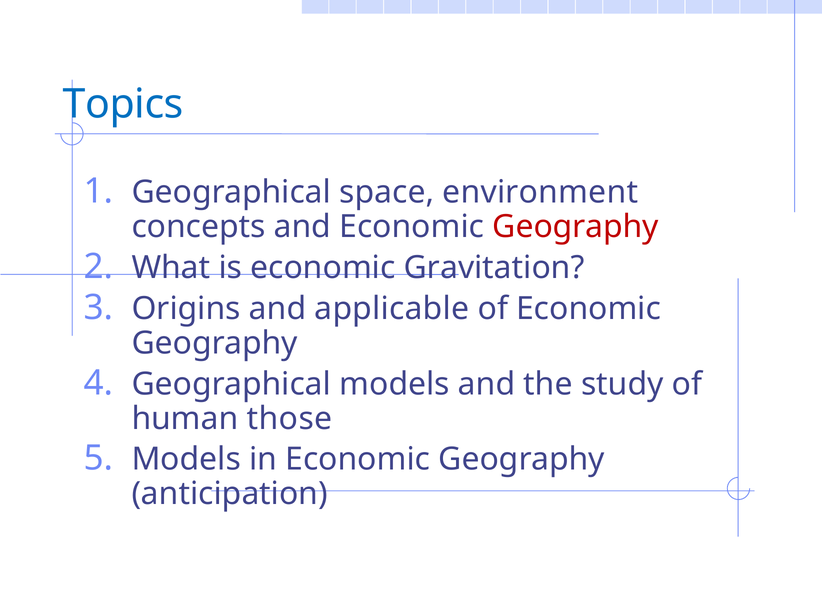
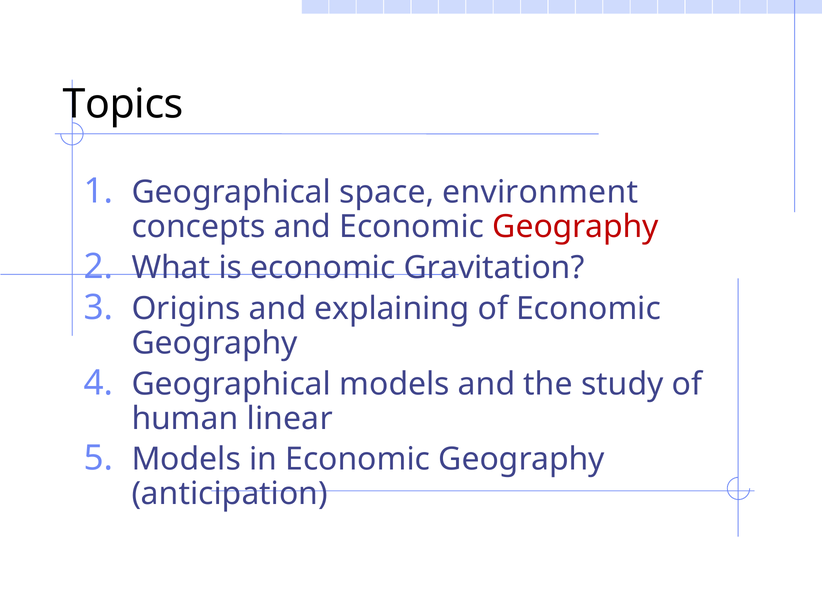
Topics colour: blue -> black
applicable: applicable -> explaining
those: those -> linear
